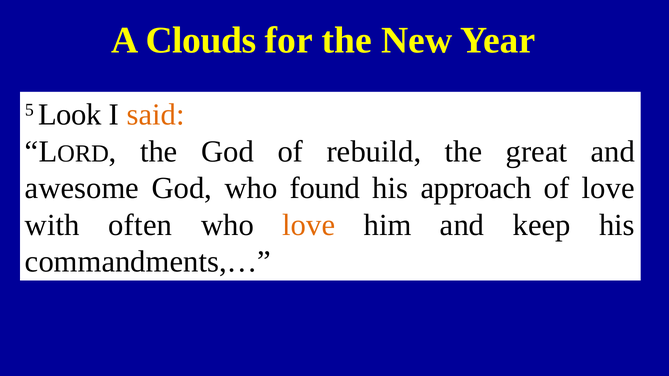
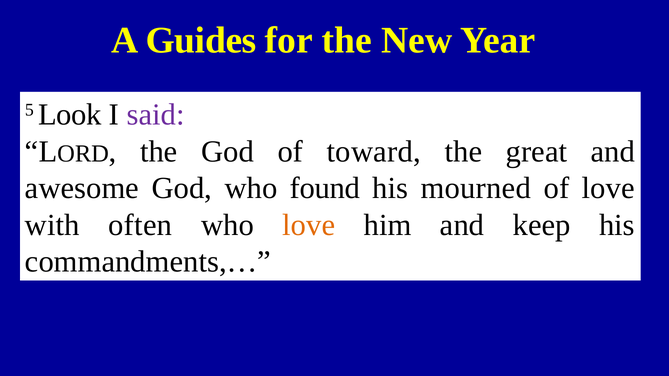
Clouds: Clouds -> Guides
said colour: orange -> purple
rebuild: rebuild -> toward
approach: approach -> mourned
